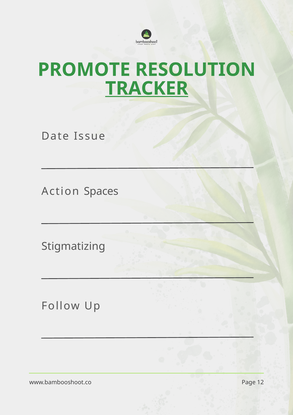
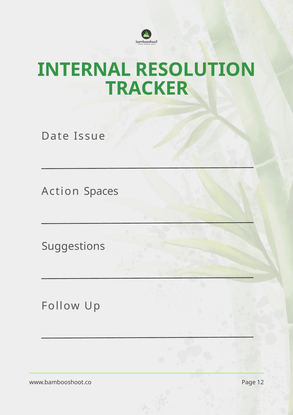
PROMOTE: PROMOTE -> INTERNAL
TRACKER underline: present -> none
Stigmatizing: Stigmatizing -> Suggestions
